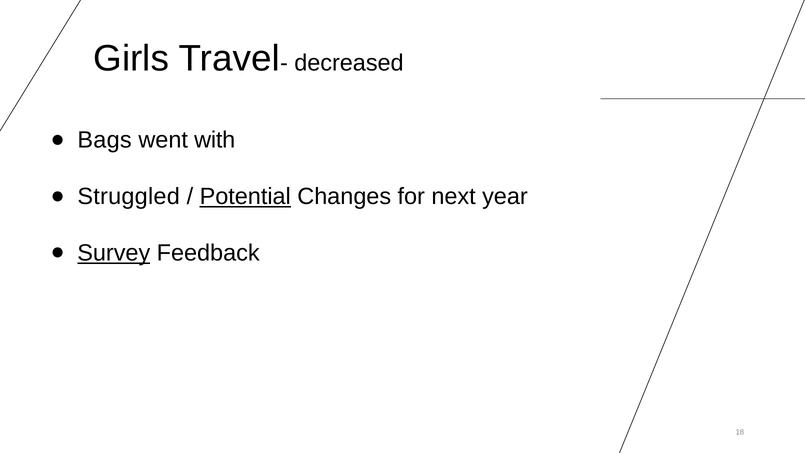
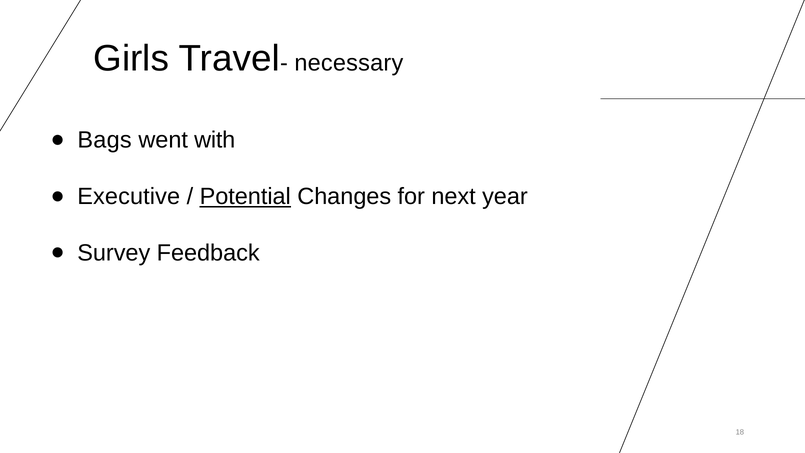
decreased: decreased -> necessary
Struggled: Struggled -> Executive
Survey underline: present -> none
